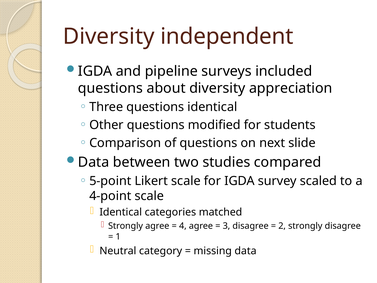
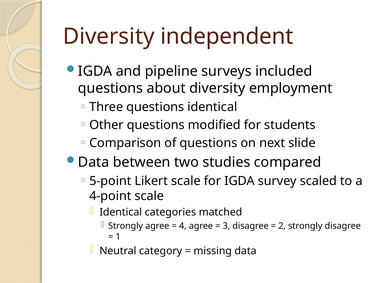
appreciation: appreciation -> employment
